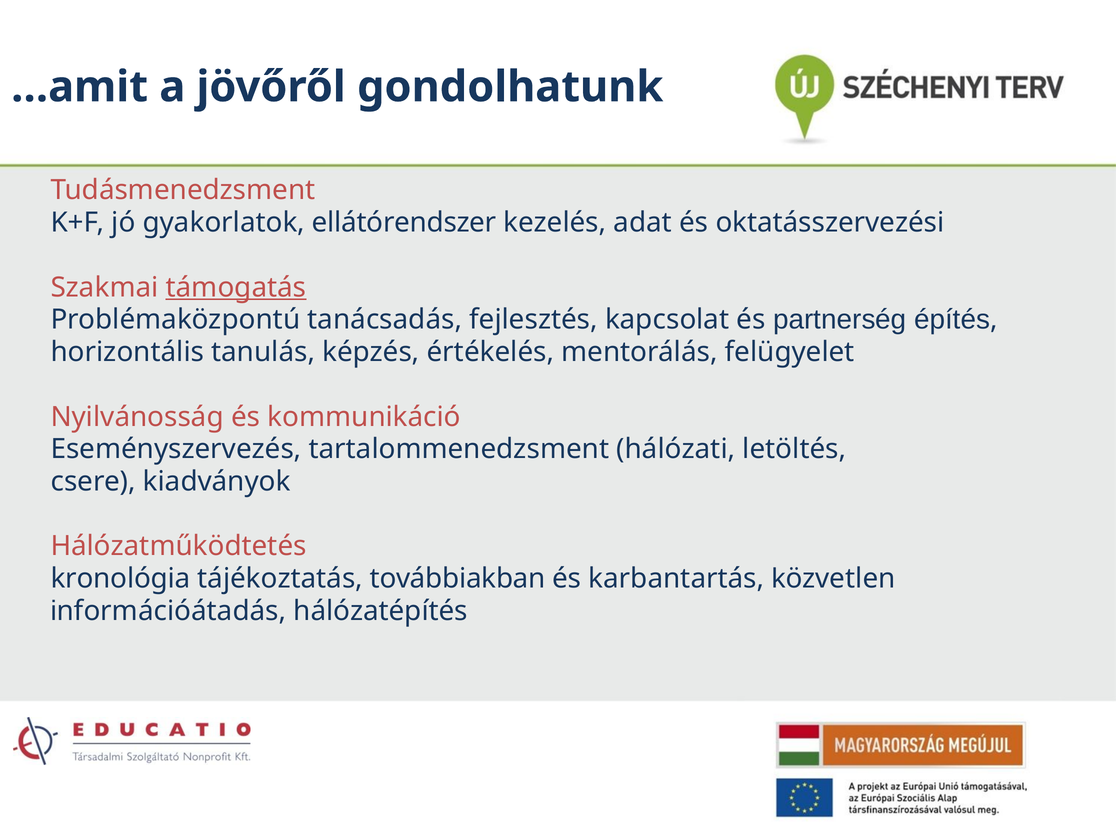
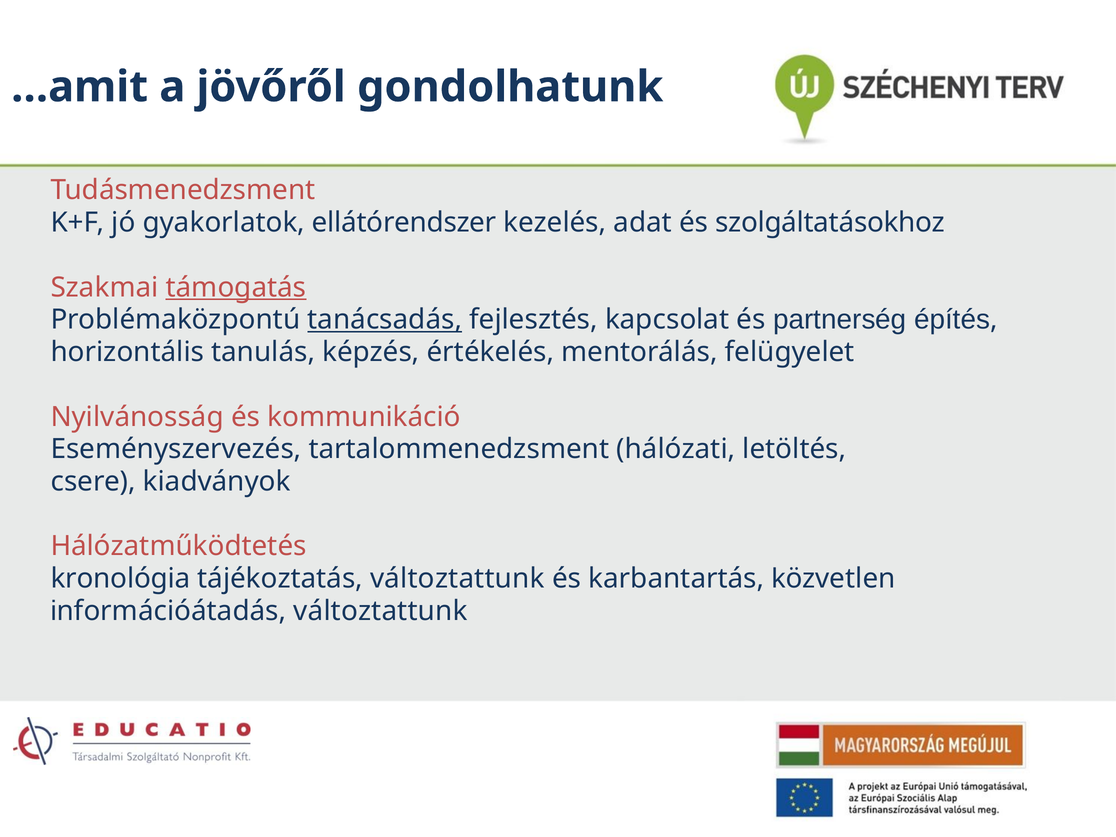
oktatásszervezési: oktatásszervezési -> szolgáltatásokhoz
tanácsadás underline: none -> present
tájékoztatás továbbiakban: továbbiakban -> változtattunk
hálózatépítés at (381, 611): hálózatépítés -> változtattunk
